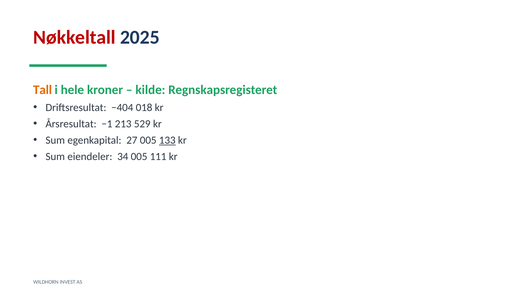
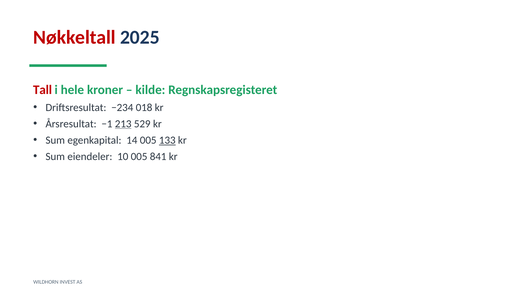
Tall colour: orange -> red
−404: −404 -> −234
213 underline: none -> present
27: 27 -> 14
34: 34 -> 10
111: 111 -> 841
